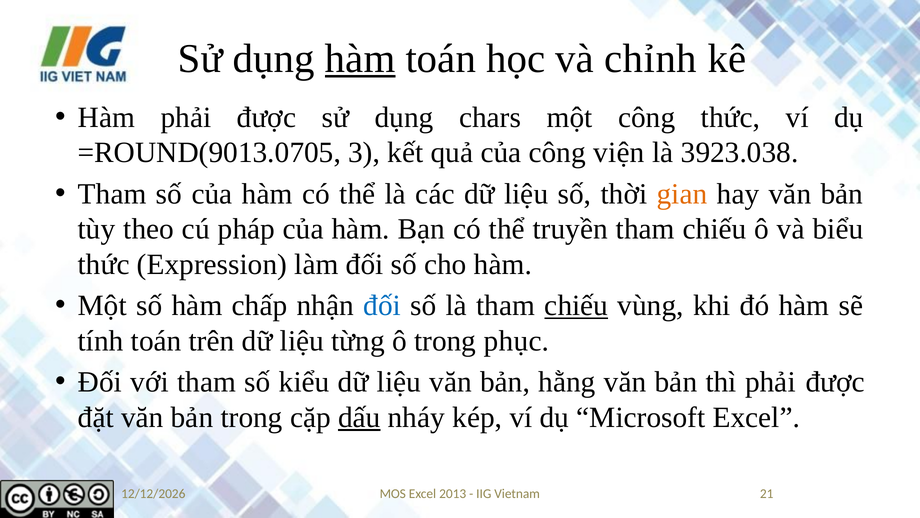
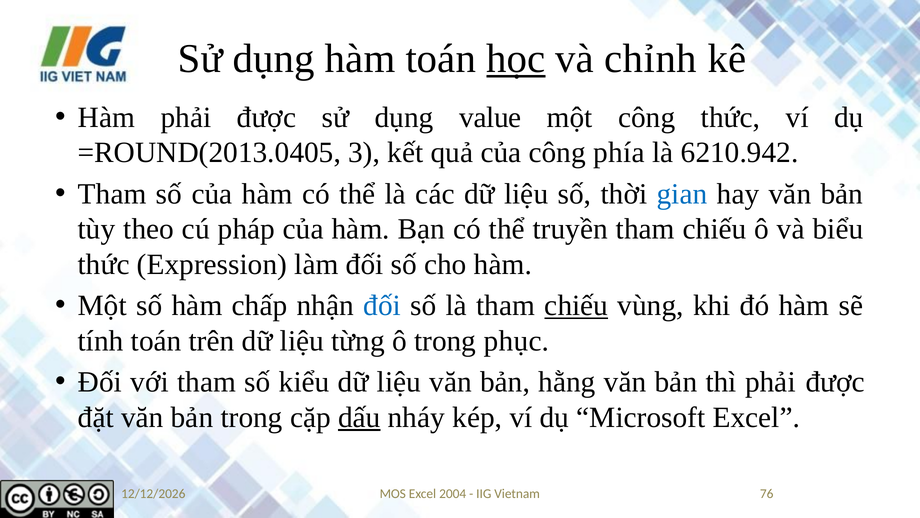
hàm at (360, 58) underline: present -> none
học underline: none -> present
chars: chars -> value
=ROUND(9013.0705: =ROUND(9013.0705 -> =ROUND(2013.0405
viện: viện -> phía
3923.038: 3923.038 -> 6210.942
gian colour: orange -> blue
2013: 2013 -> 2004
21: 21 -> 76
